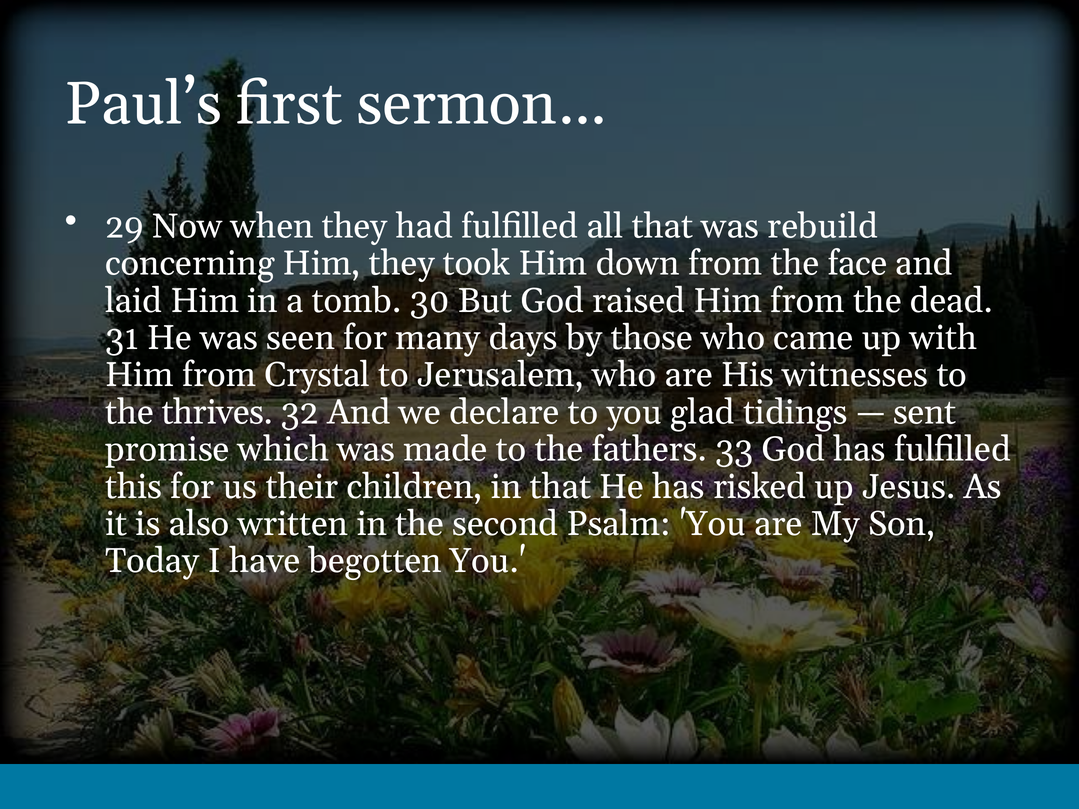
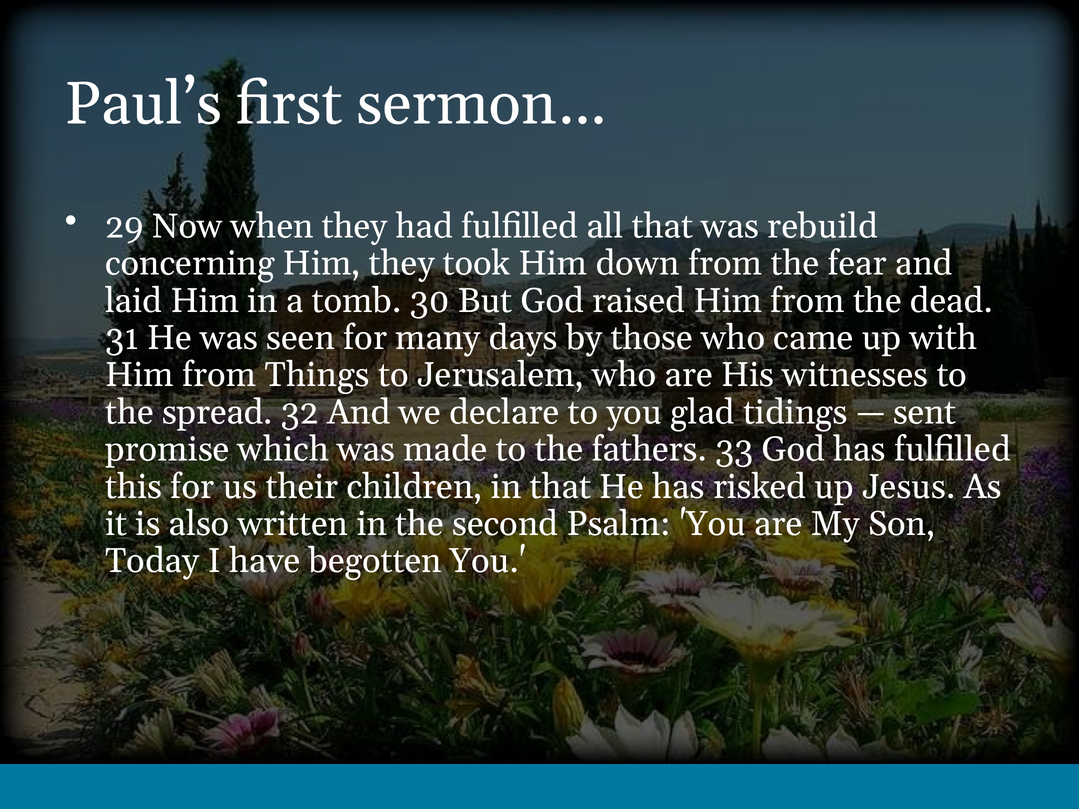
face: face -> fear
Crystal: Crystal -> Things
thrives: thrives -> spread
